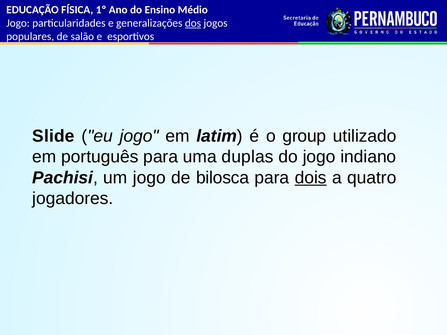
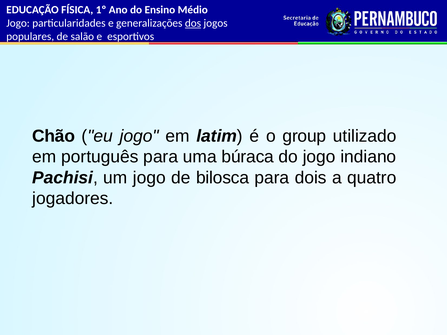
Slide: Slide -> Chão
duplas: duplas -> búraca
dois underline: present -> none
